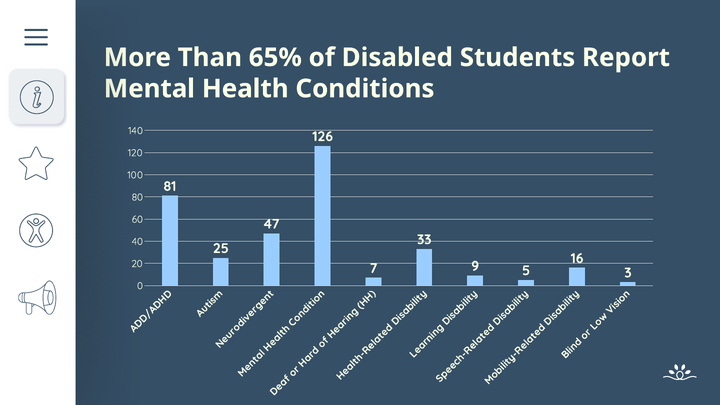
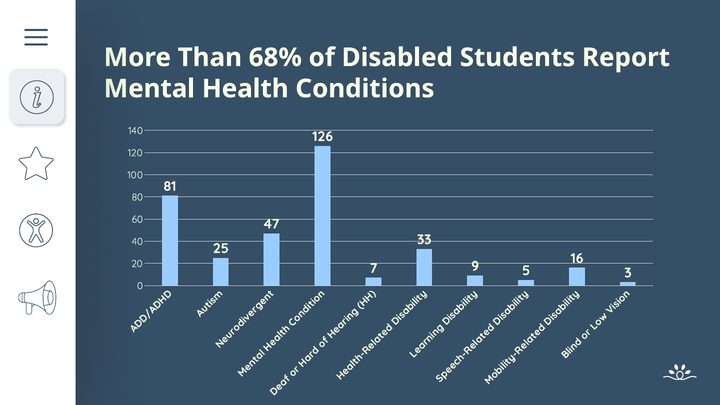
65%: 65% -> 68%
